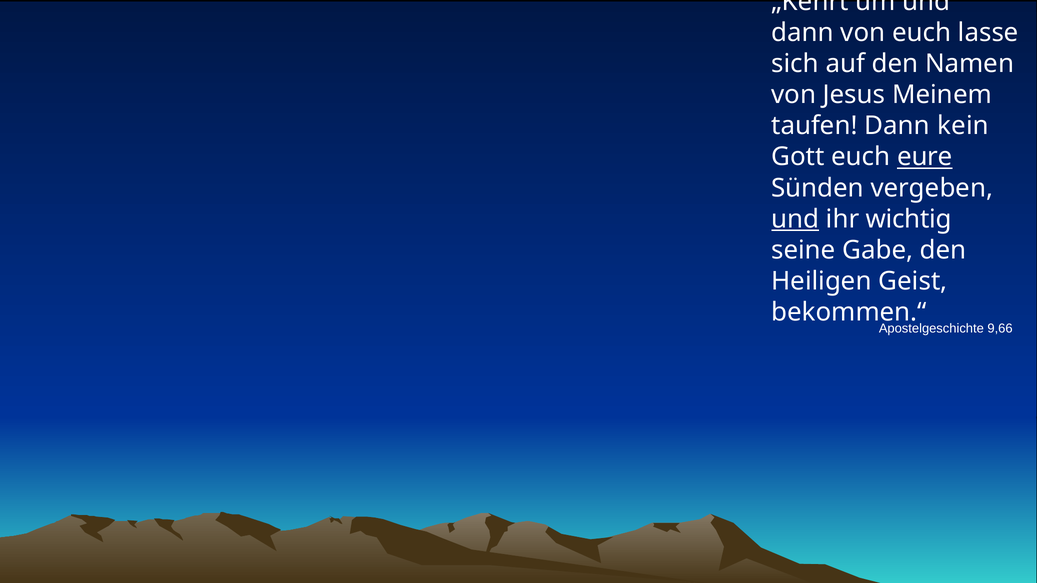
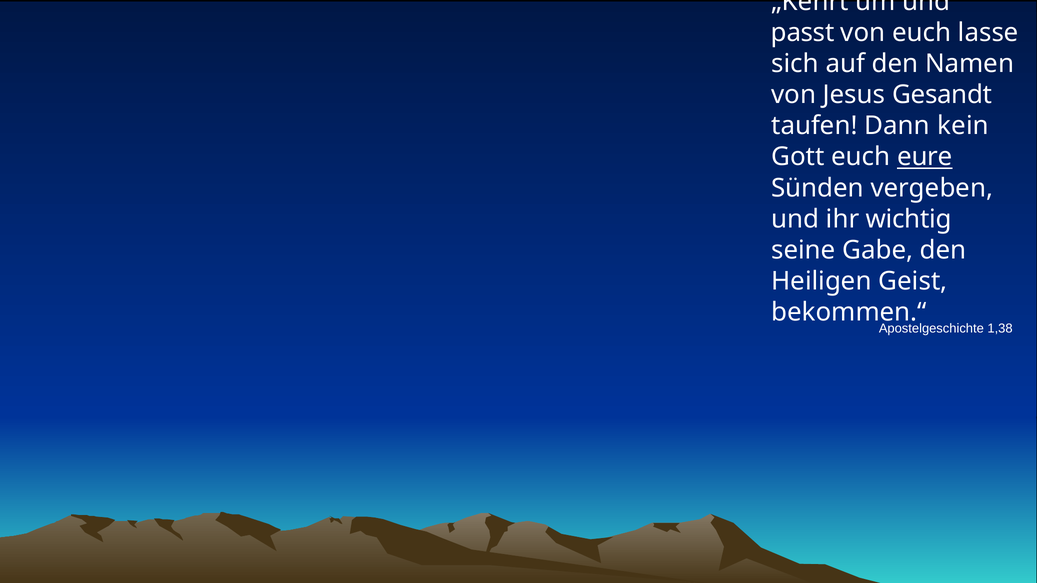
dann at (803, 33): dann -> passt
Meinem: Meinem -> Gesandt
und at (795, 219) underline: present -> none
9,66: 9,66 -> 1,38
